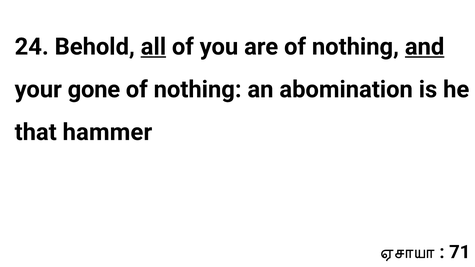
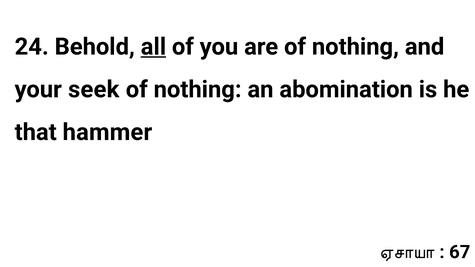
and underline: present -> none
gone: gone -> seek
71: 71 -> 67
